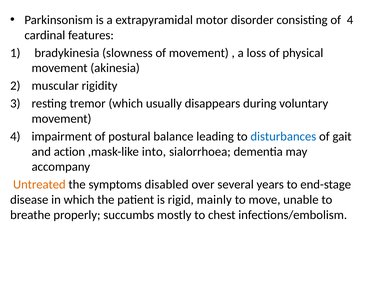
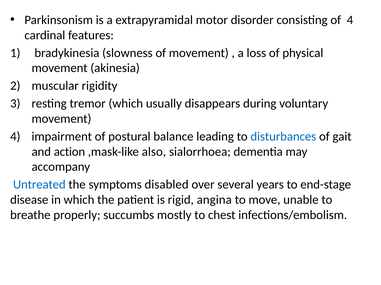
into: into -> also
Untreated colour: orange -> blue
mainly: mainly -> angina
